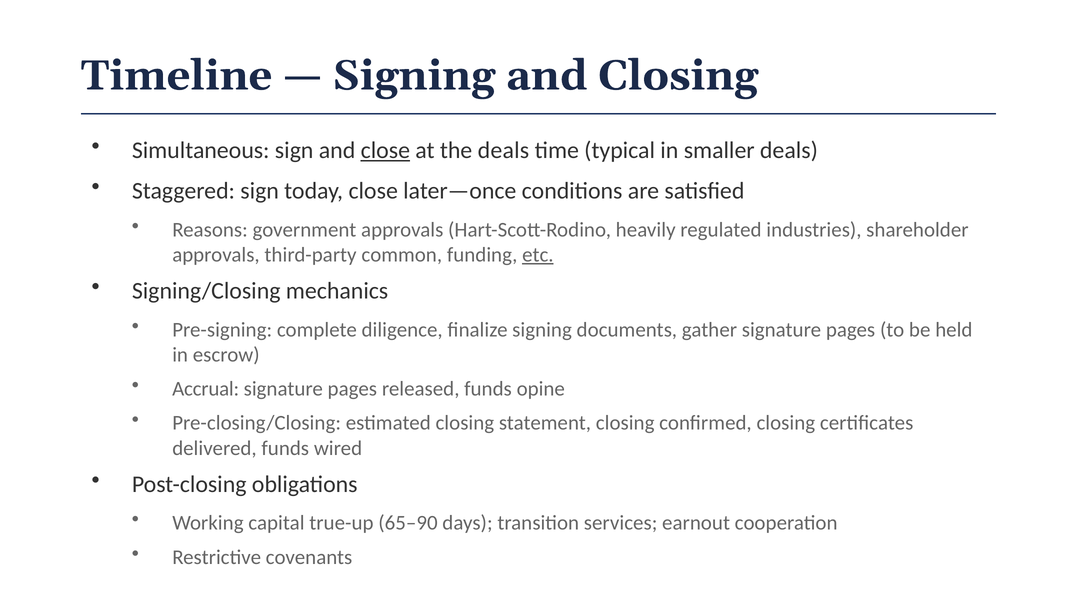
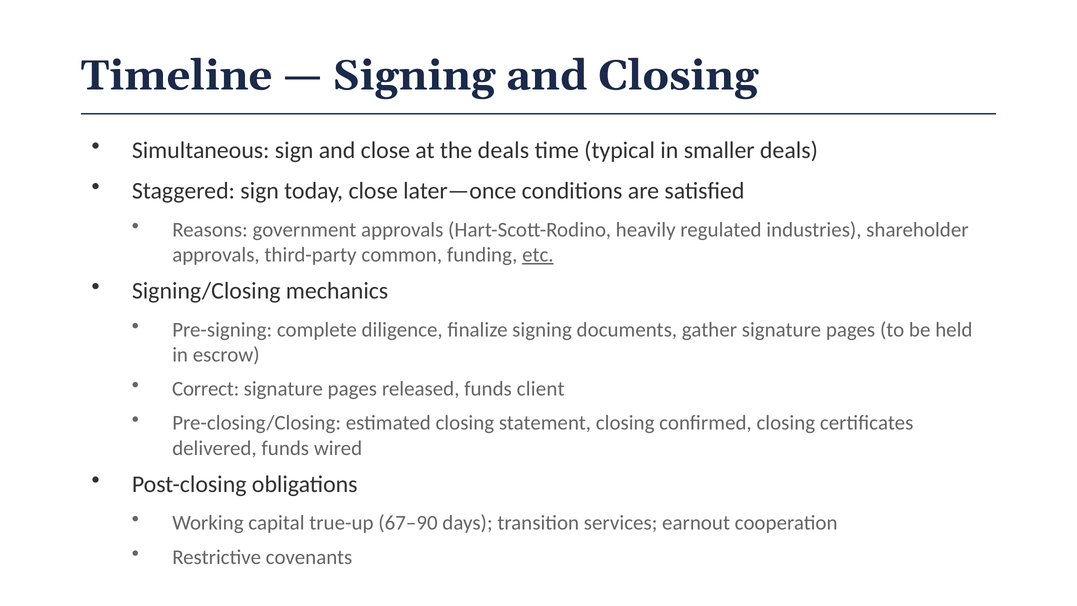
close at (385, 150) underline: present -> none
Accrual: Accrual -> Correct
opine: opine -> client
65–90: 65–90 -> 67–90
